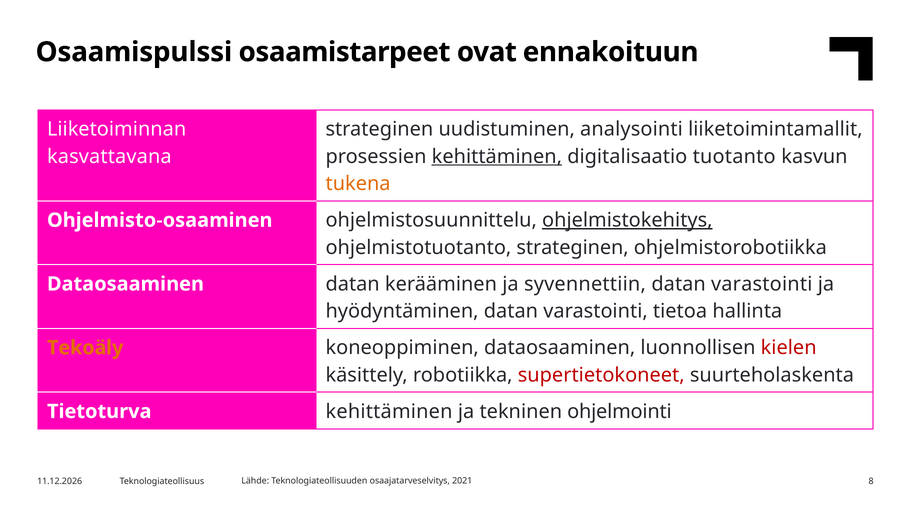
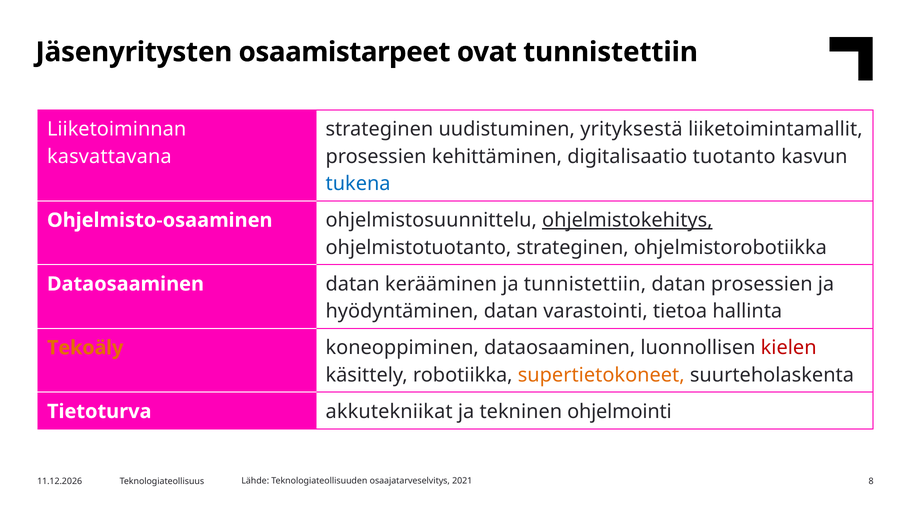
Osaamispulssi: Osaamispulssi -> Jäsenyritysten
ovat ennakoituun: ennakoituun -> tunnistettiin
analysointi: analysointi -> yrityksestä
kehittäminen at (497, 156) underline: present -> none
tukena colour: orange -> blue
ja syvennettiin: syvennettiin -> tunnistettiin
varastointi at (762, 284): varastointi -> prosessien
supertietokoneet colour: red -> orange
Tietoturva kehittäminen: kehittäminen -> akkutekniikat
